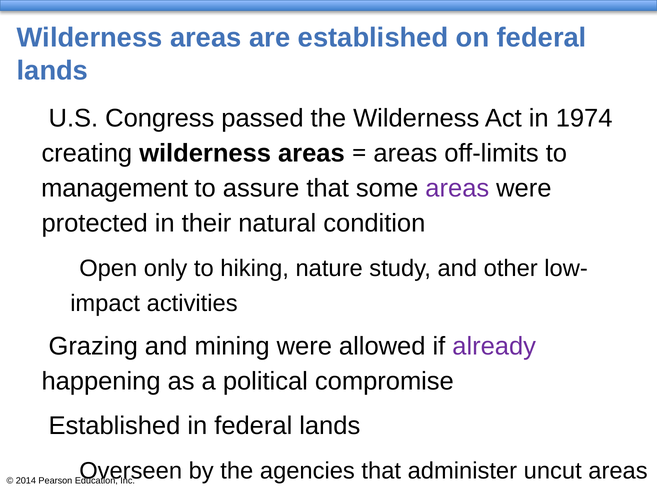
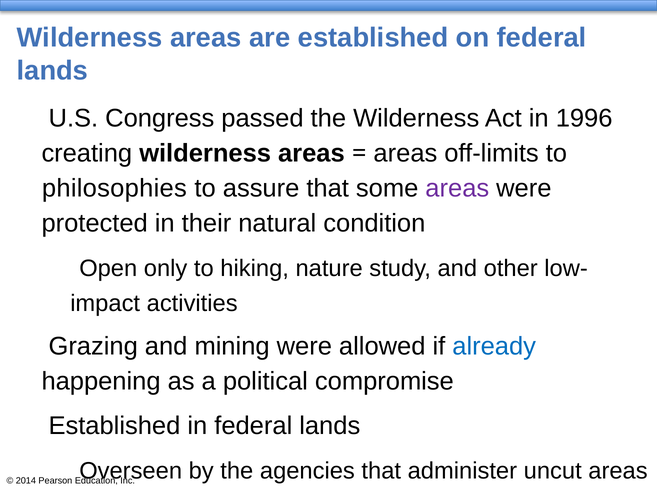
1974: 1974 -> 1996
management: management -> philosophies
already colour: purple -> blue
